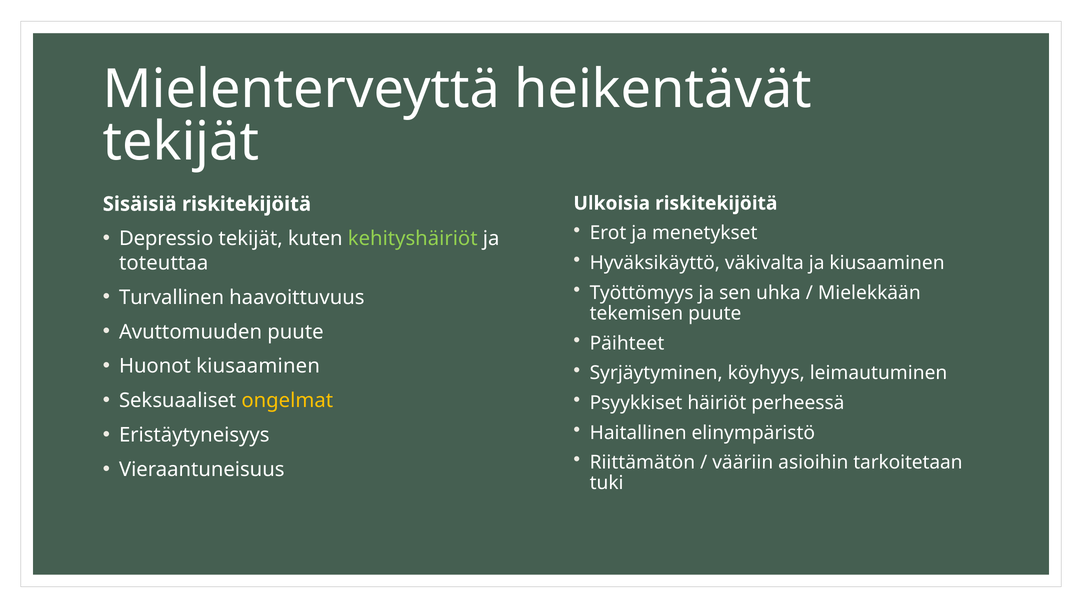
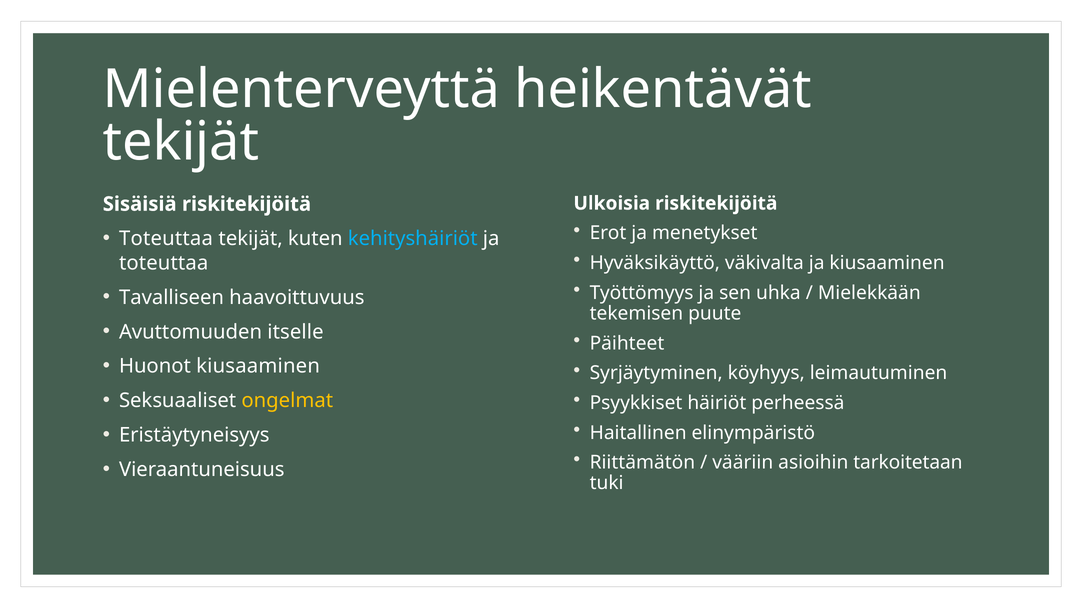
Depressio at (166, 239): Depressio -> Toteuttaa
kehityshäiriöt colour: light green -> light blue
Turvallinen: Turvallinen -> Tavalliseen
Avuttomuuden puute: puute -> itselle
